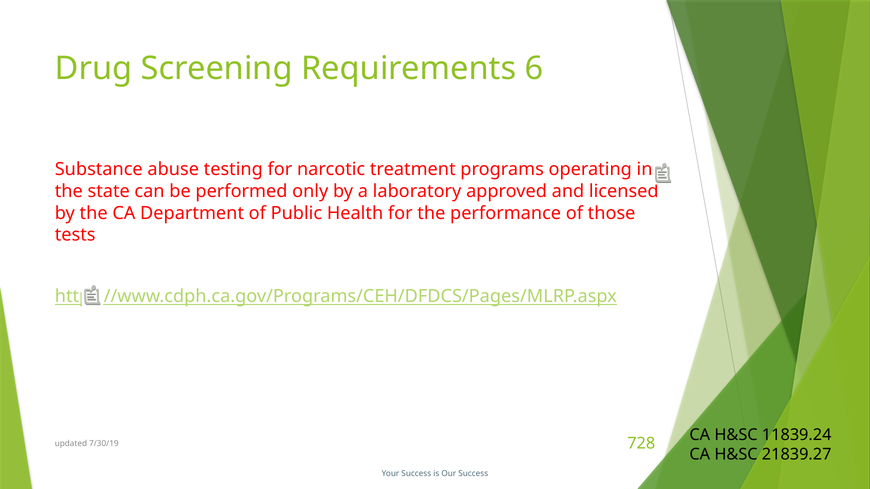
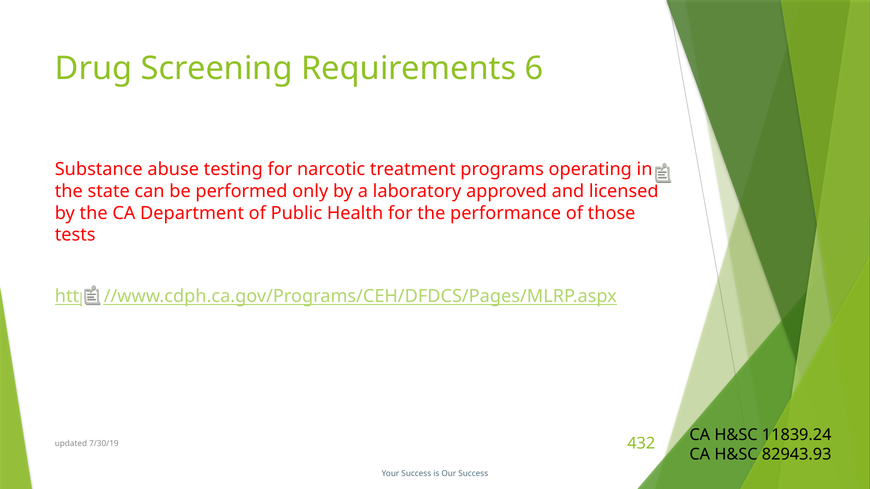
728: 728 -> 432
21839.27: 21839.27 -> 82943.93
